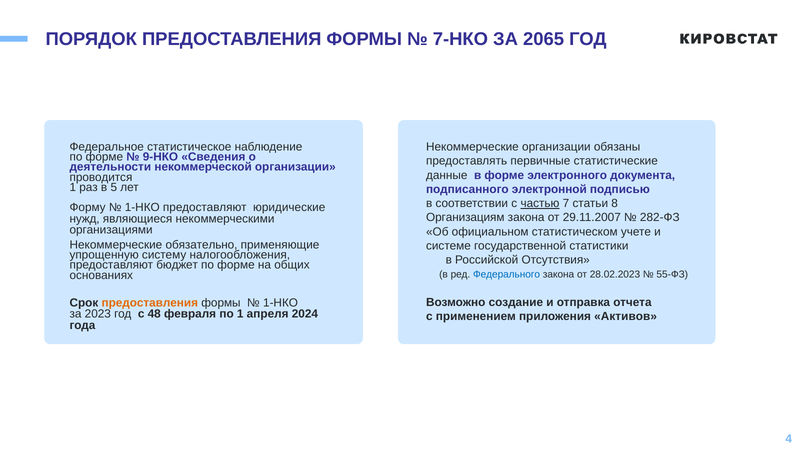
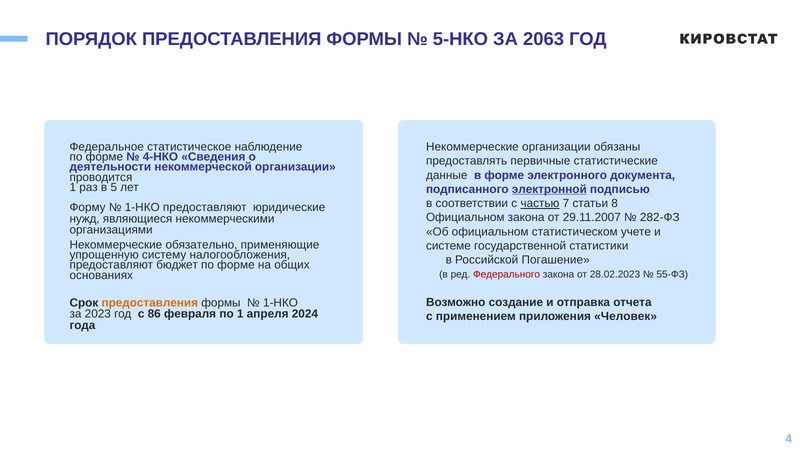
7-НКО: 7-НКО -> 5-НКО
2065: 2065 -> 2063
9-НКО: 9-НКО -> 4-НКО
электронной underline: none -> present
Организациям at (465, 218): Организациям -> Официальном
Отсутствия: Отсутствия -> Погашение
Федерального colour: blue -> red
48: 48 -> 86
Активов: Активов -> Человек
